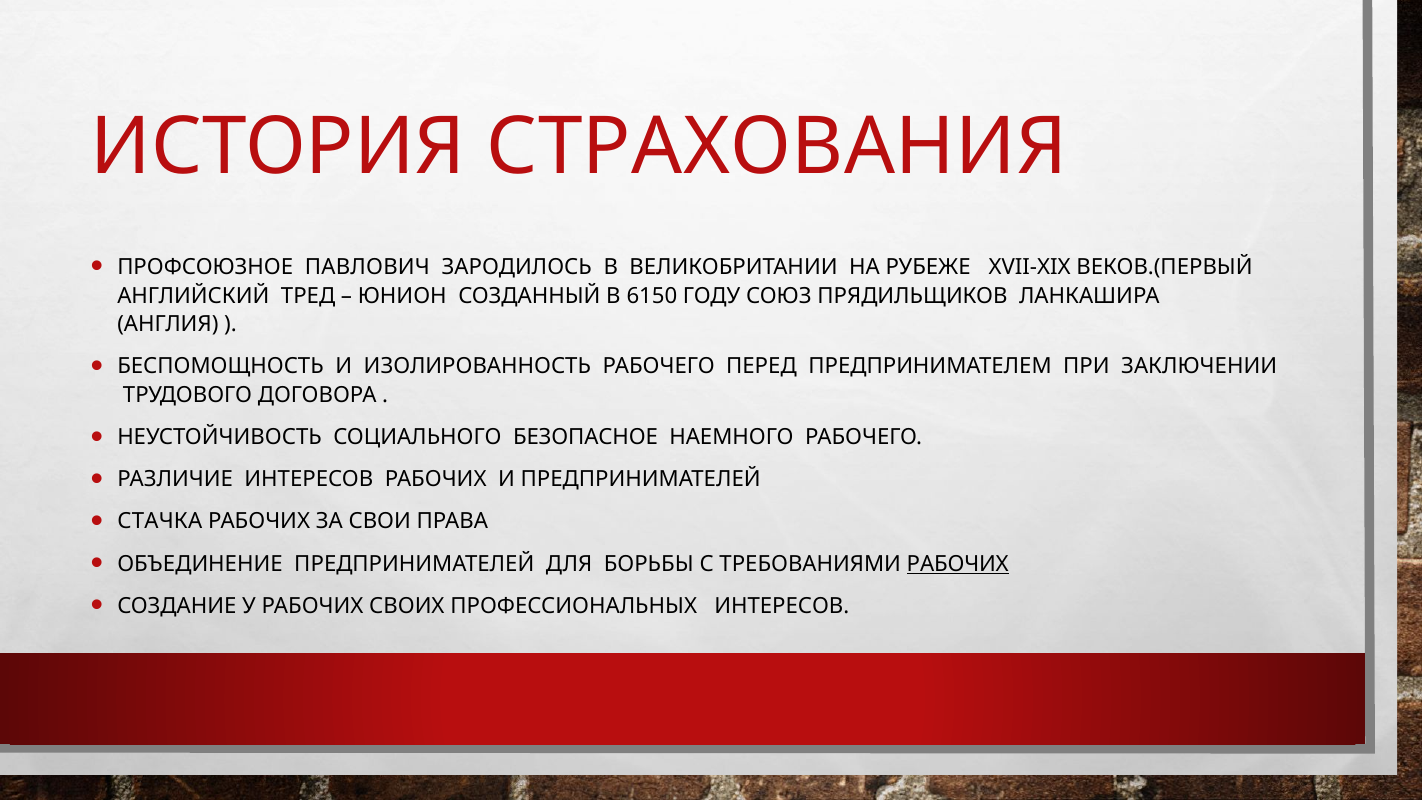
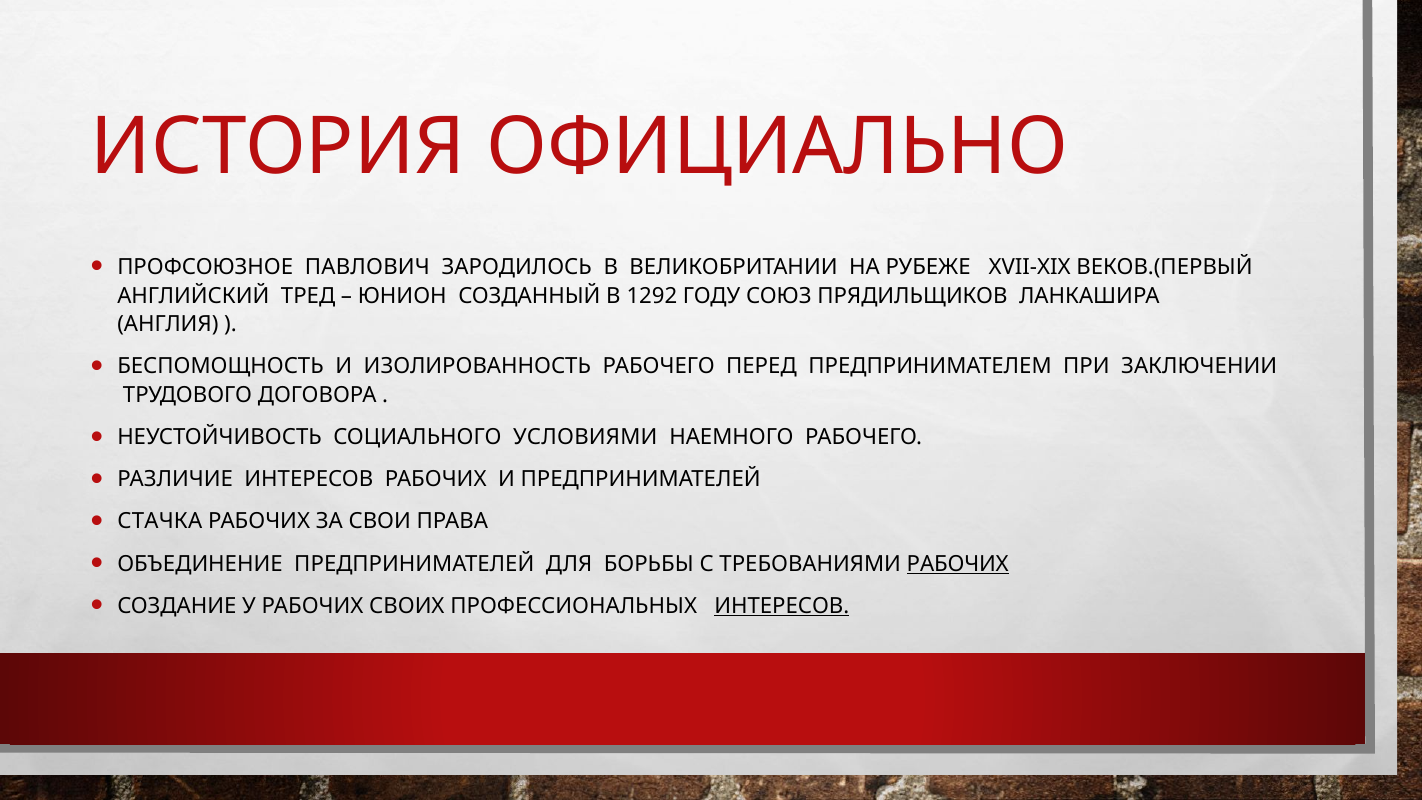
СТРАХОВАНИЯ: СТРАХОВАНИЯ -> ОФИЦИАЛЬНО
6150: 6150 -> 1292
БЕЗОПАСНОЕ: БЕЗОПАСНОЕ -> УСЛОВИЯМИ
ИНТЕРЕСОВ at (782, 606) underline: none -> present
